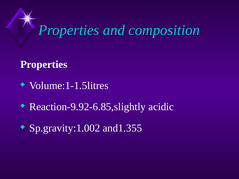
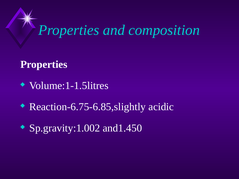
Reaction-9.92-6.85,slightly: Reaction-9.92-6.85,slightly -> Reaction-6.75-6.85,slightly
and1.355: and1.355 -> and1.450
